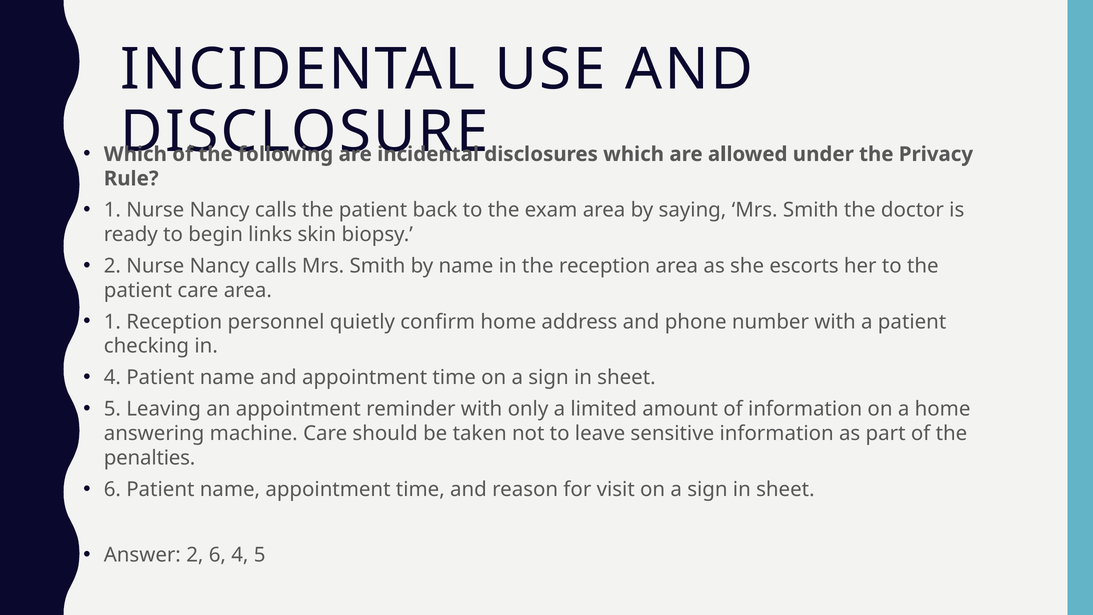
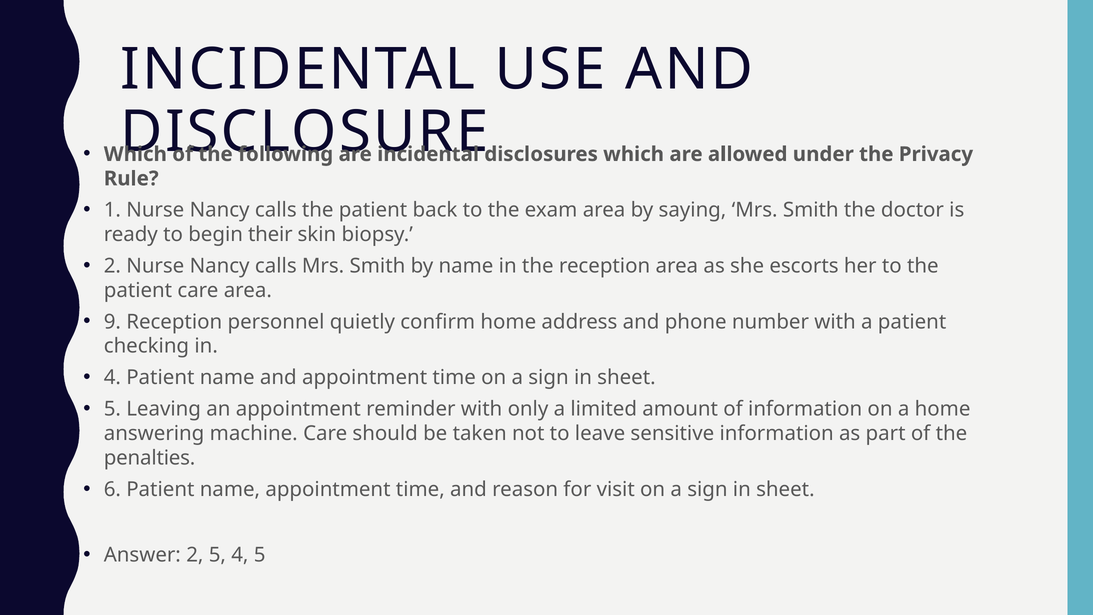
links: links -> their
1 at (112, 322): 1 -> 9
2 6: 6 -> 5
